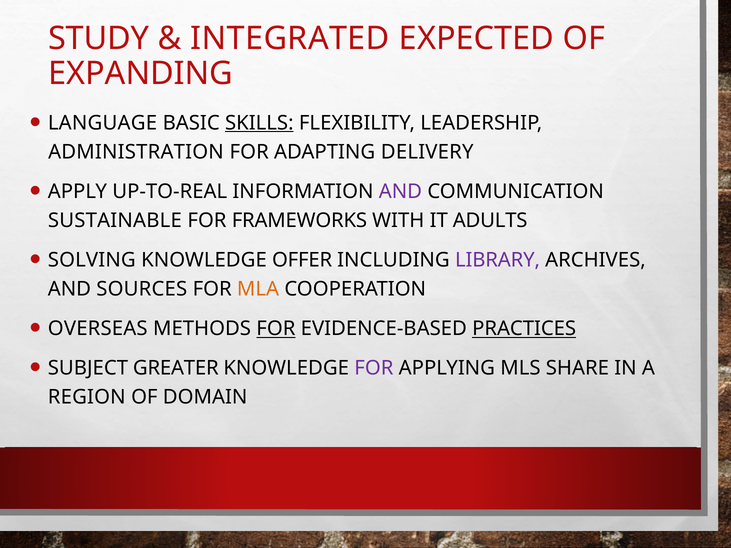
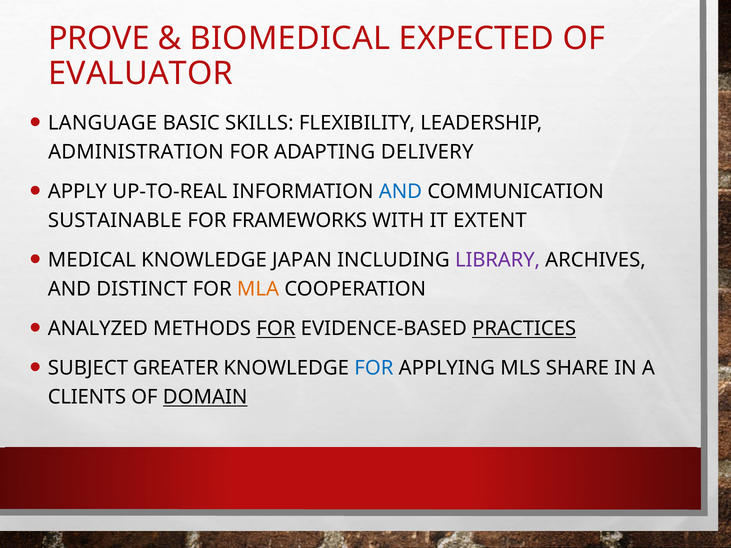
STUDY: STUDY -> PROVE
INTEGRATED: INTEGRATED -> BIOMEDICAL
EXPANDING: EXPANDING -> EVALUATOR
SKILLS underline: present -> none
AND at (400, 191) colour: purple -> blue
ADULTS: ADULTS -> EXTENT
SOLVING: SOLVING -> MEDICAL
OFFER: OFFER -> JAPAN
SOURCES: SOURCES -> DISTINCT
OVERSEAS: OVERSEAS -> ANALYZED
FOR at (374, 368) colour: purple -> blue
REGION: REGION -> CLIENTS
DOMAIN underline: none -> present
